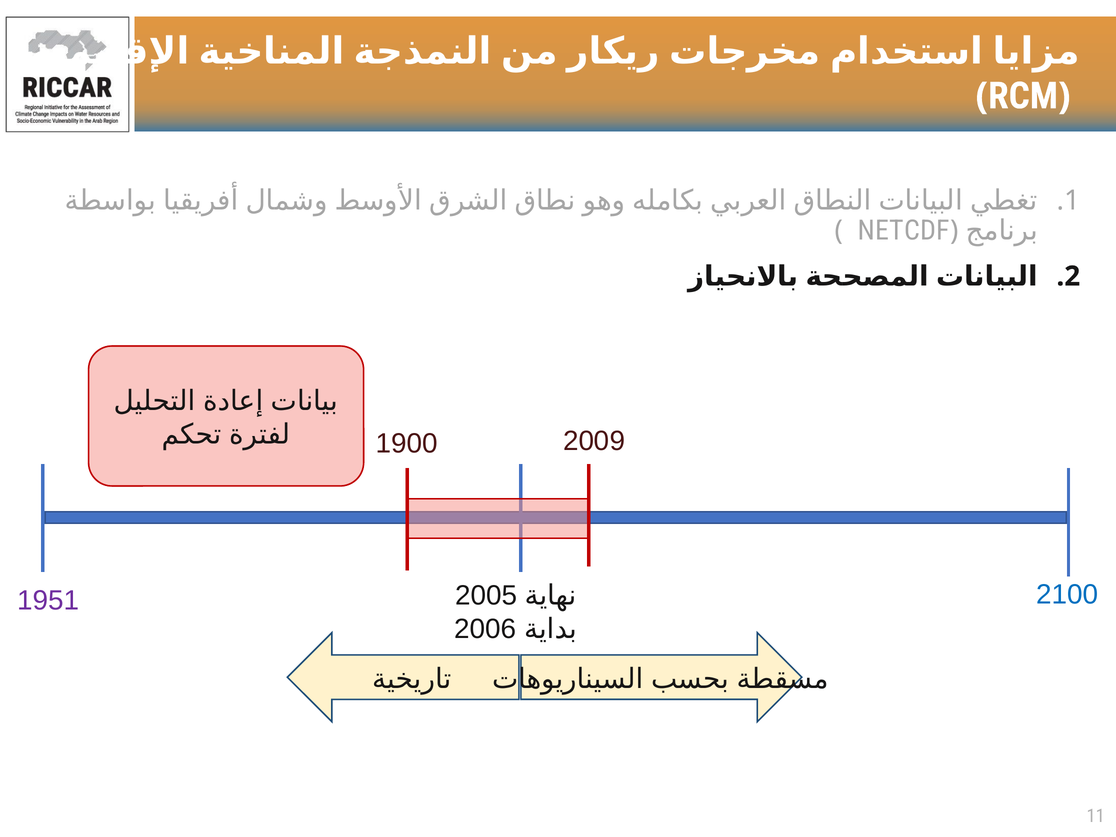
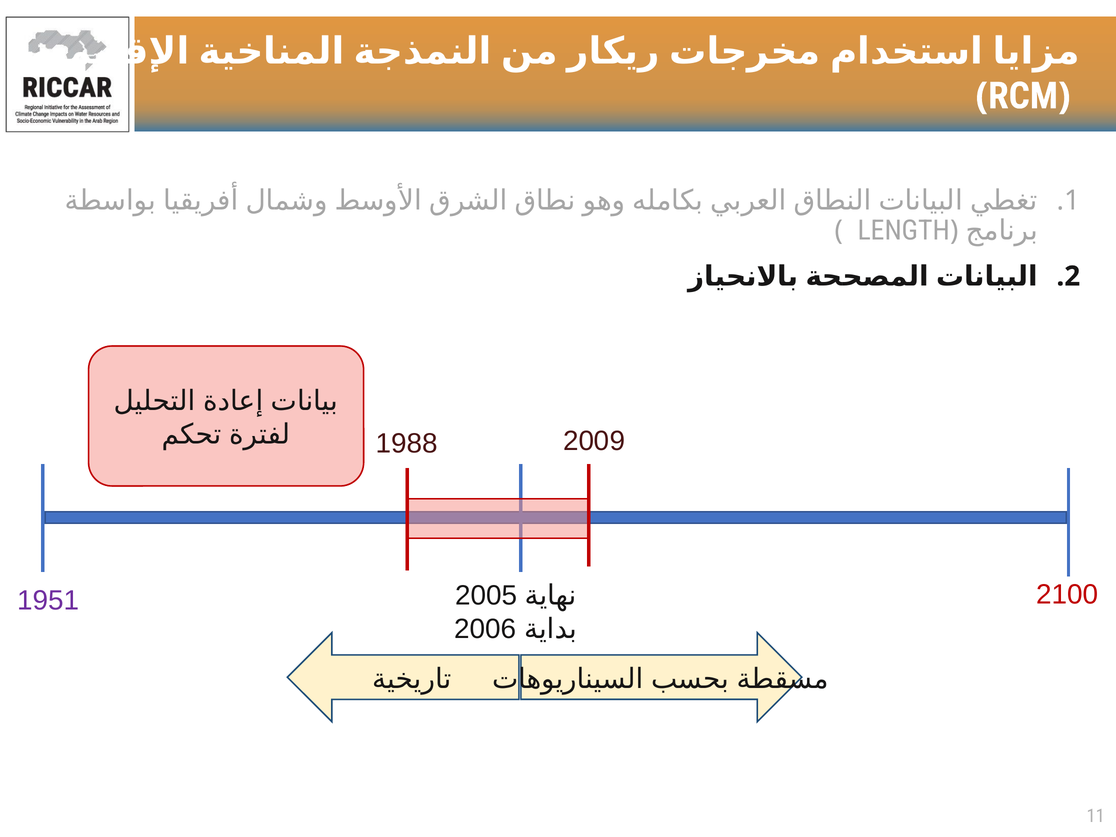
NETCDF: NETCDF -> LENGTH
1900: 1900 -> 1988
2100 colour: blue -> red
